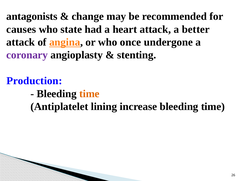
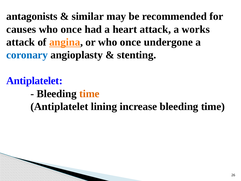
change: change -> similar
state at (71, 29): state -> once
better: better -> works
coronary colour: purple -> blue
Production at (34, 81): Production -> Antiplatelet
